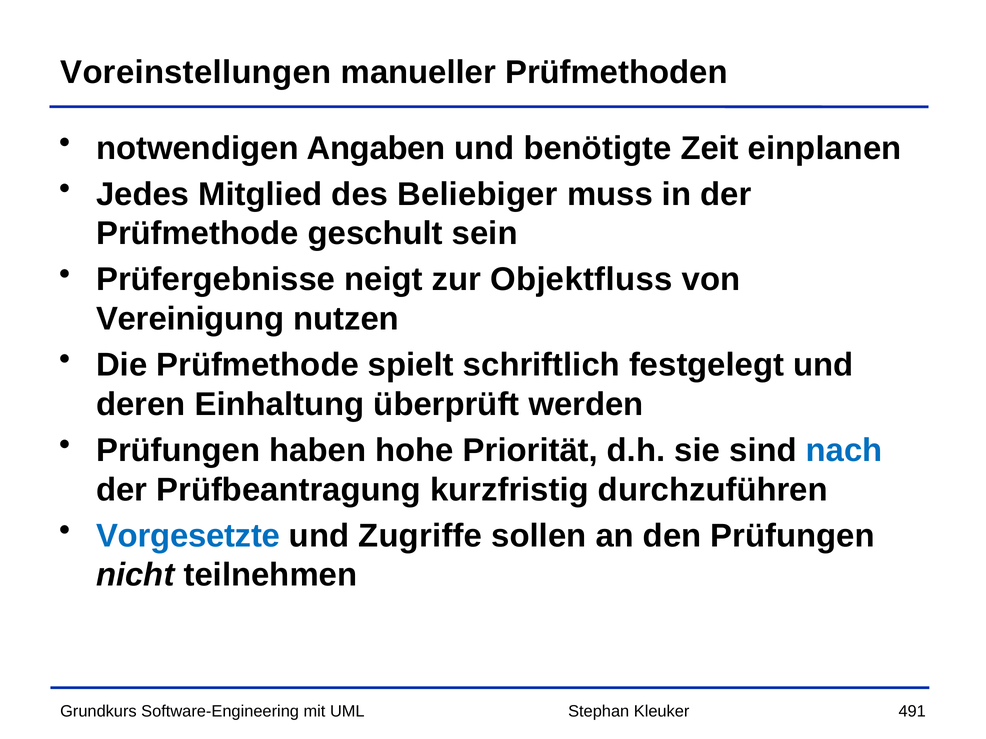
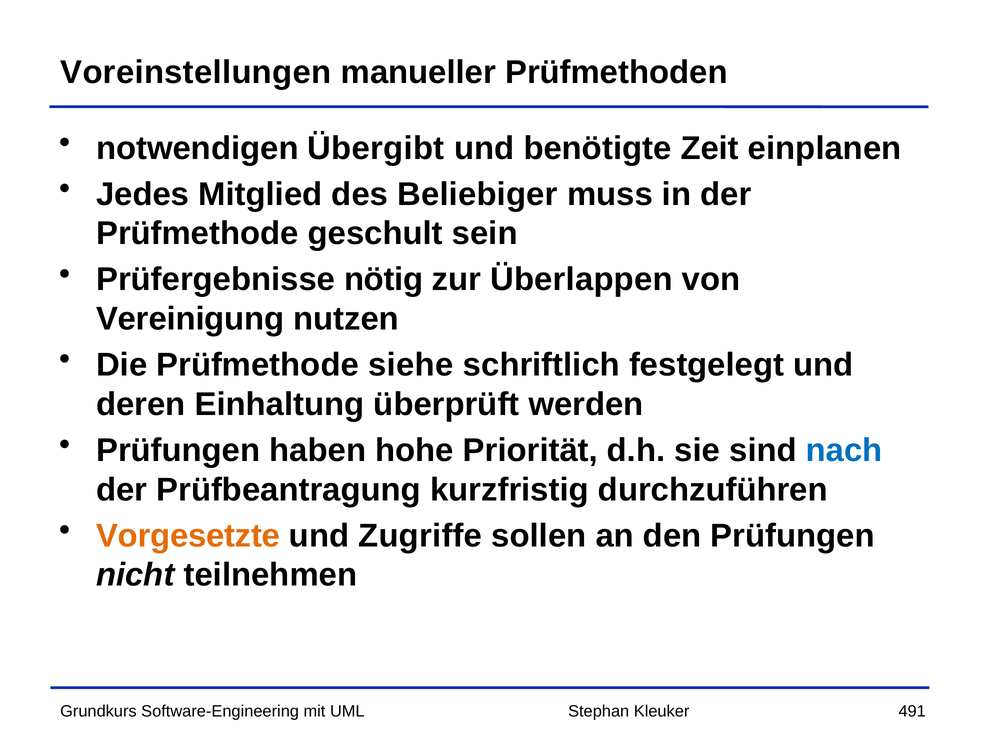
Angaben: Angaben -> Übergibt
neigt: neigt -> nötig
Objektfluss: Objektfluss -> Überlappen
spielt: spielt -> siehe
Vorgesetzte colour: blue -> orange
